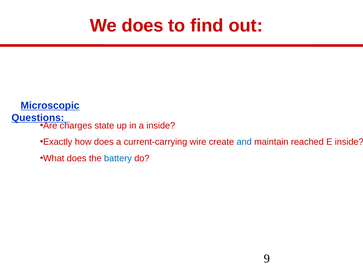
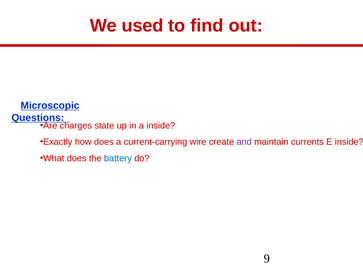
We does: does -> used
and colour: blue -> purple
reached: reached -> currents
